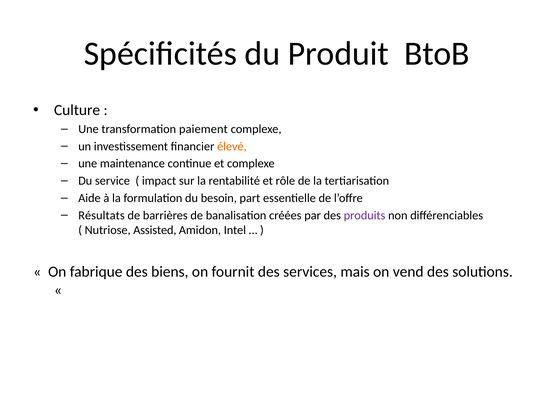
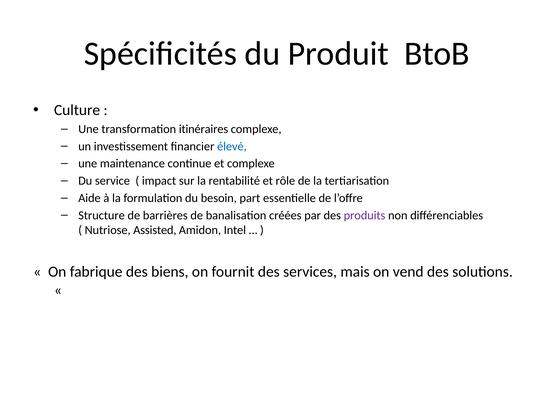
paiement: paiement -> itinéraires
élevé colour: orange -> blue
Résultats: Résultats -> Structure
